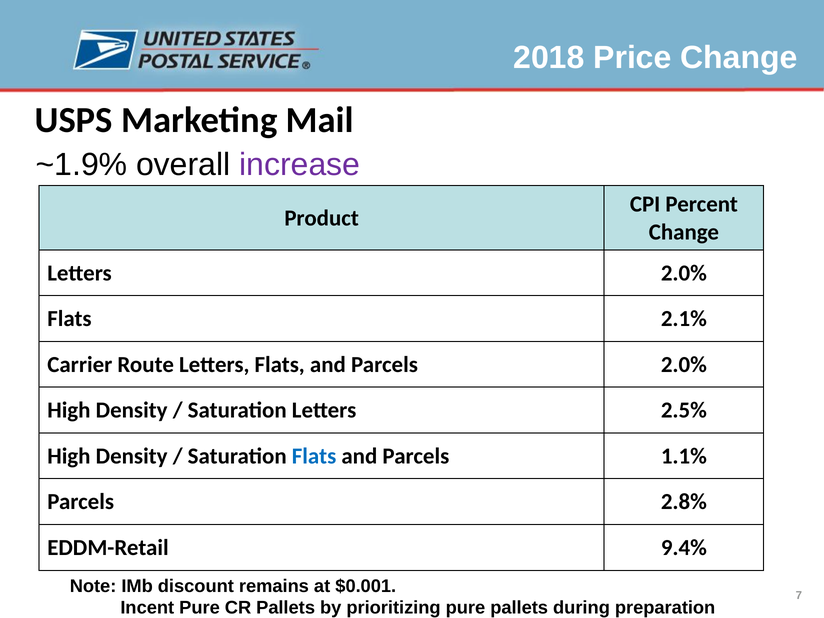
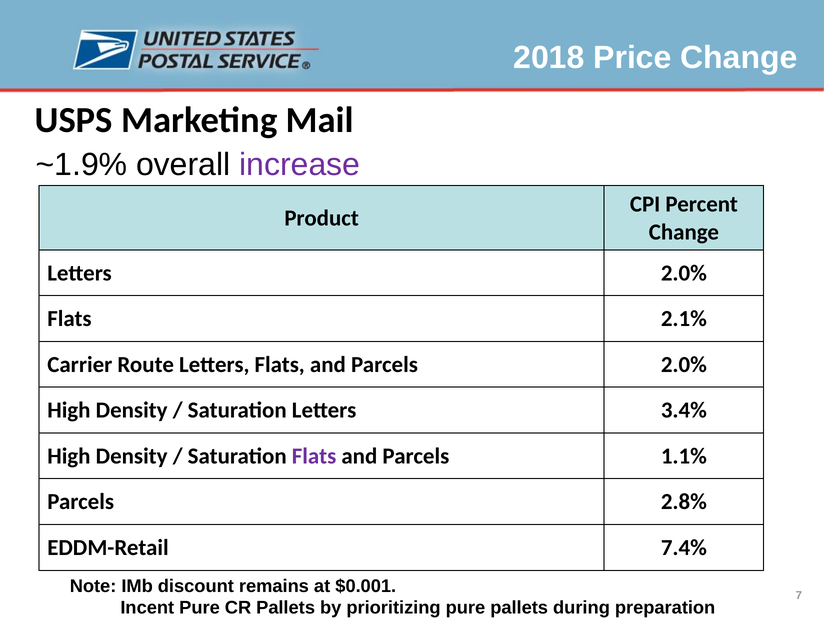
2.5%: 2.5% -> 3.4%
Flats at (314, 456) colour: blue -> purple
9.4%: 9.4% -> 7.4%
